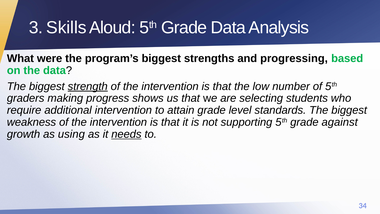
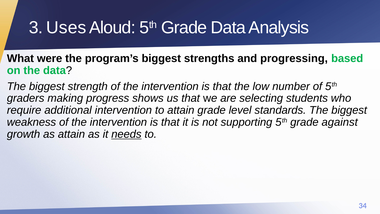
Skills: Skills -> Uses
strength underline: present -> none
as using: using -> attain
